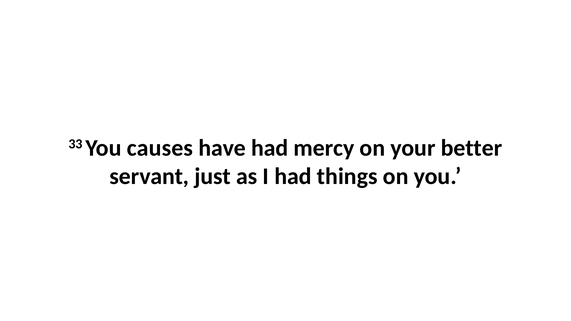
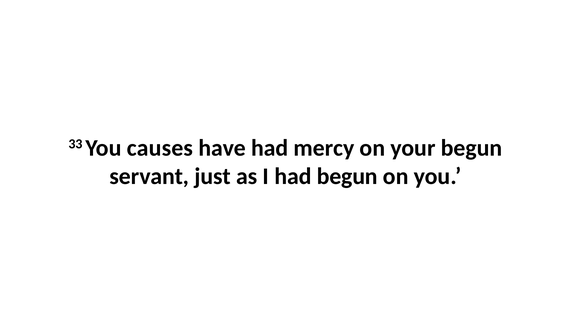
your better: better -> begun
had things: things -> begun
